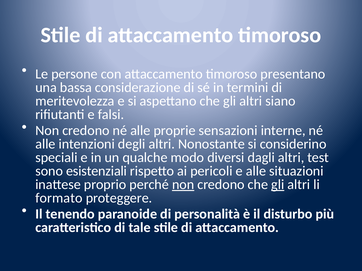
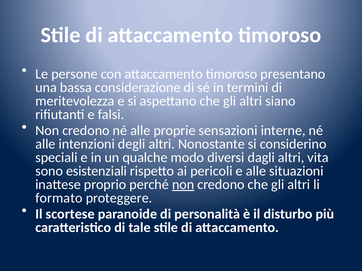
test: test -> vita
gli at (278, 185) underline: present -> none
tenendo: tenendo -> scortese
